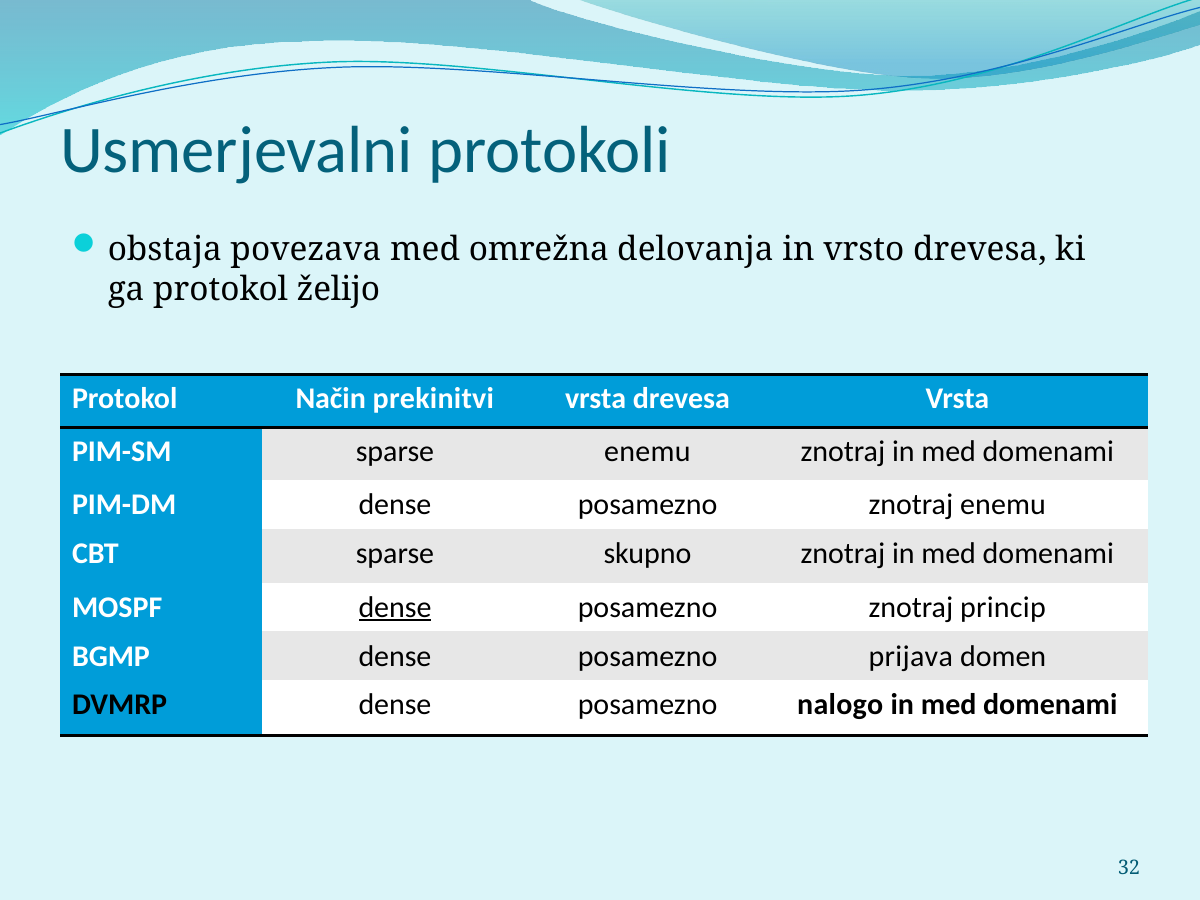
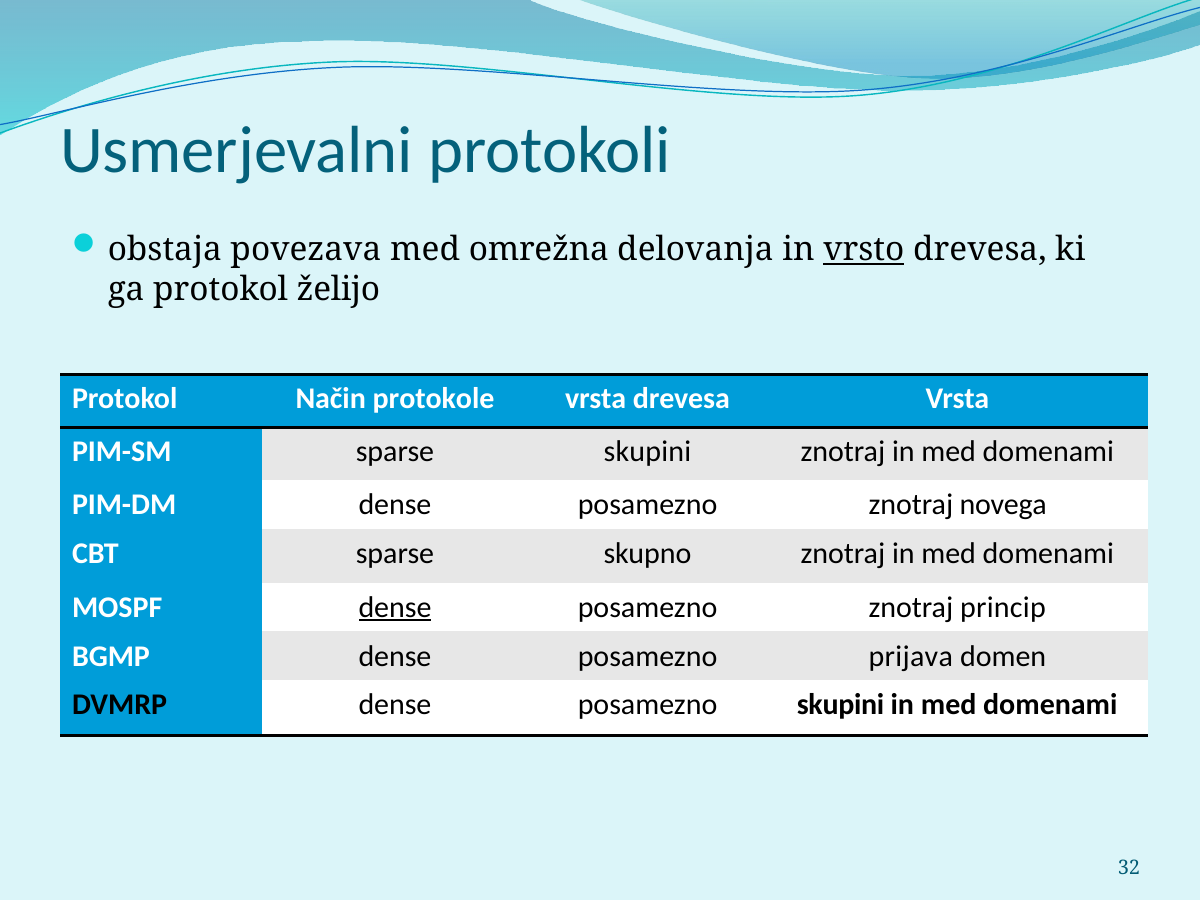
vrsto underline: none -> present
prekinitvi: prekinitvi -> protokole
sparse enemu: enemu -> skupini
znotraj enemu: enemu -> novega
posamezno nalogo: nalogo -> skupini
